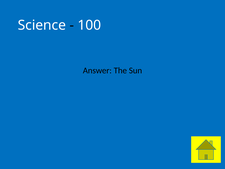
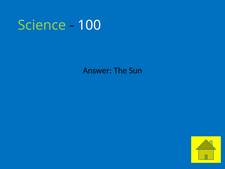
Science colour: white -> light green
